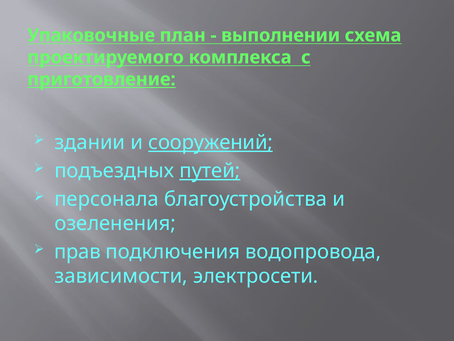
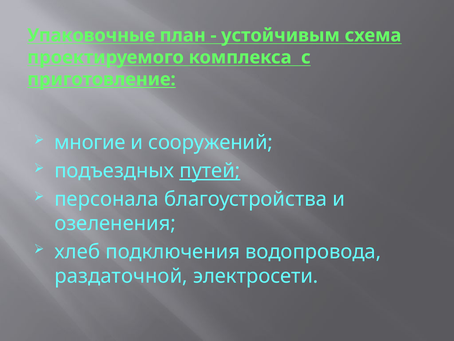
выполнении: выполнении -> устойчивым
здании: здании -> многие
сооружений underline: present -> none
прав: прав -> хлеб
зависимости: зависимости -> раздаточной
